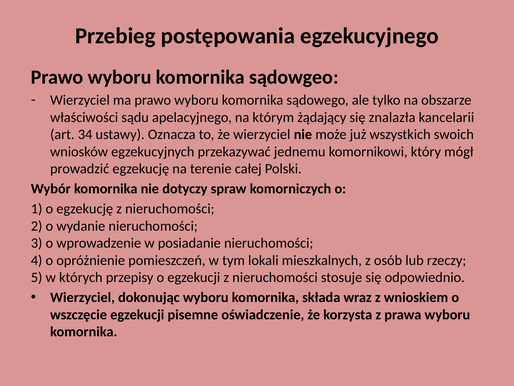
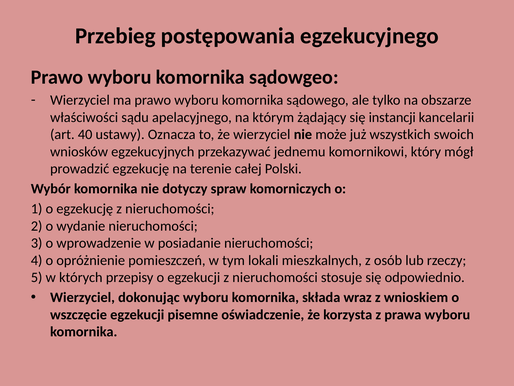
znalazła: znalazła -> instancji
34: 34 -> 40
